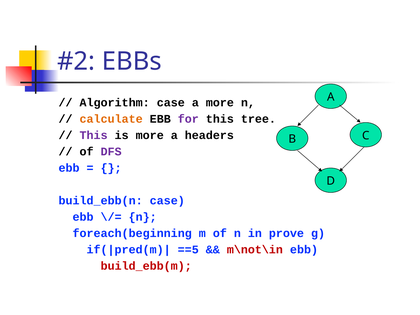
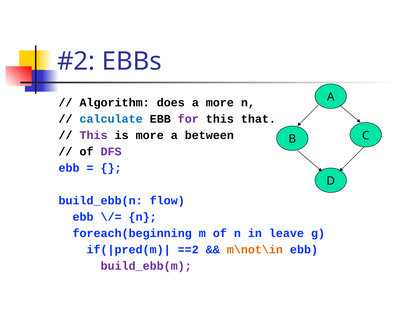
Algorithm case: case -> does
calculate colour: orange -> blue
tree: tree -> that
headers: headers -> between
build_ebb(n case: case -> flow
prove: prove -> leave
==5: ==5 -> ==2
m\not\in colour: red -> orange
build_ebb(m colour: red -> purple
